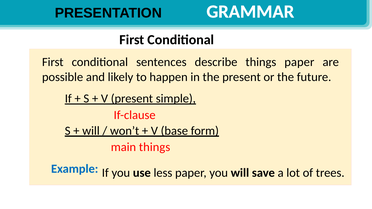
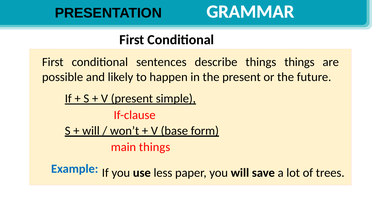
things paper: paper -> things
